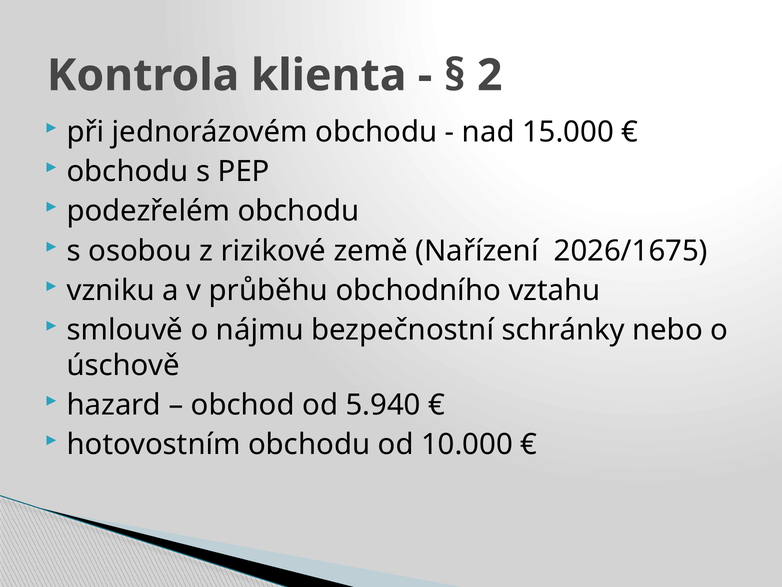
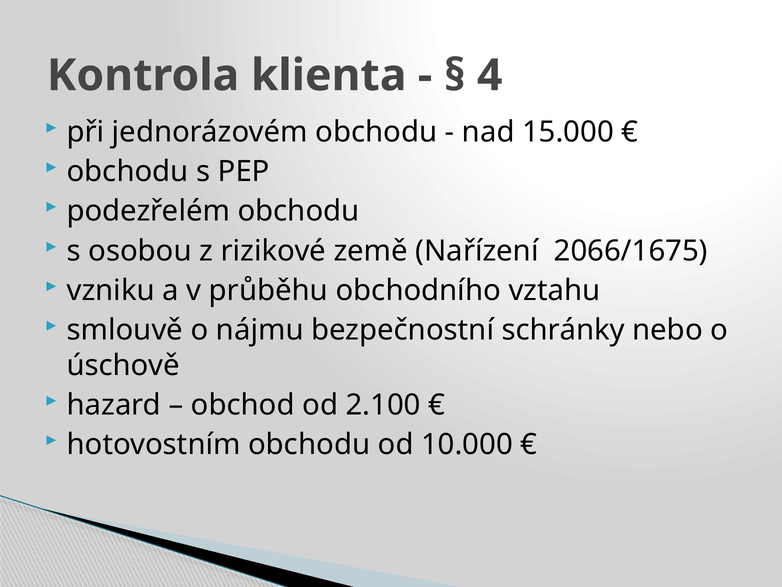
2: 2 -> 4
2026/1675: 2026/1675 -> 2066/1675
5.940: 5.940 -> 2.100
